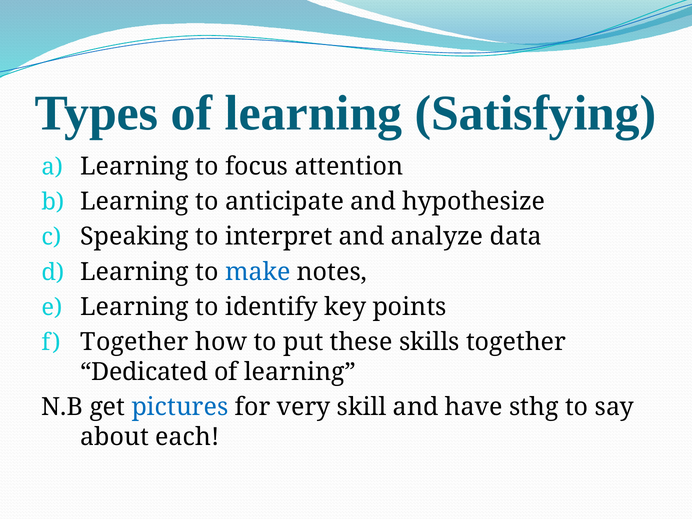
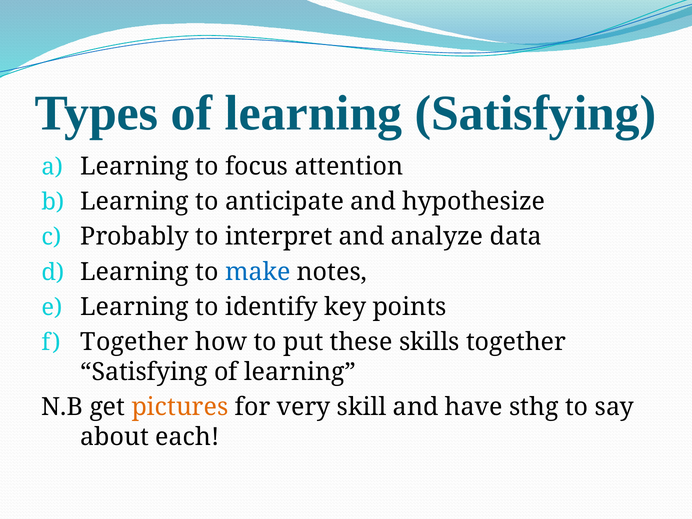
Speaking: Speaking -> Probably
Dedicated at (144, 372): Dedicated -> Satisfying
pictures colour: blue -> orange
